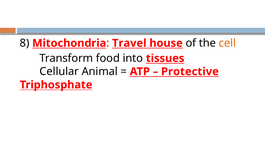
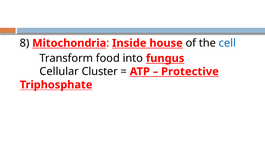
Travel: Travel -> Inside
cell colour: orange -> blue
tissues: tissues -> fungus
Animal: Animal -> Cluster
